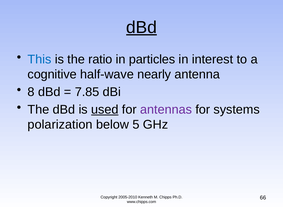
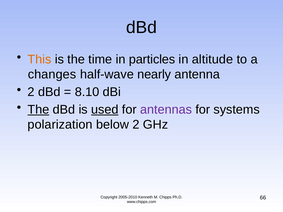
dBd at (141, 27) underline: present -> none
This colour: blue -> orange
ratio: ratio -> time
interest: interest -> altitude
cognitive: cognitive -> changes
8 at (31, 92): 8 -> 2
7.85: 7.85 -> 8.10
The at (38, 110) underline: none -> present
below 5: 5 -> 2
